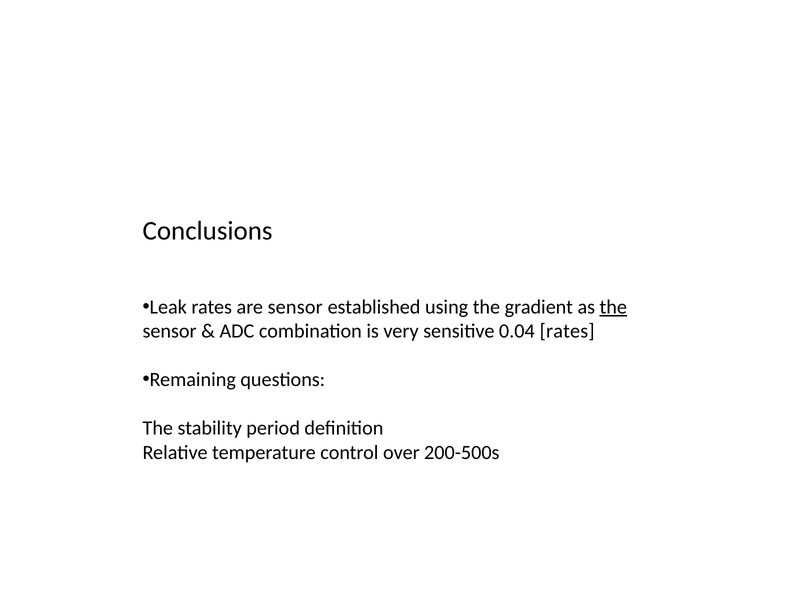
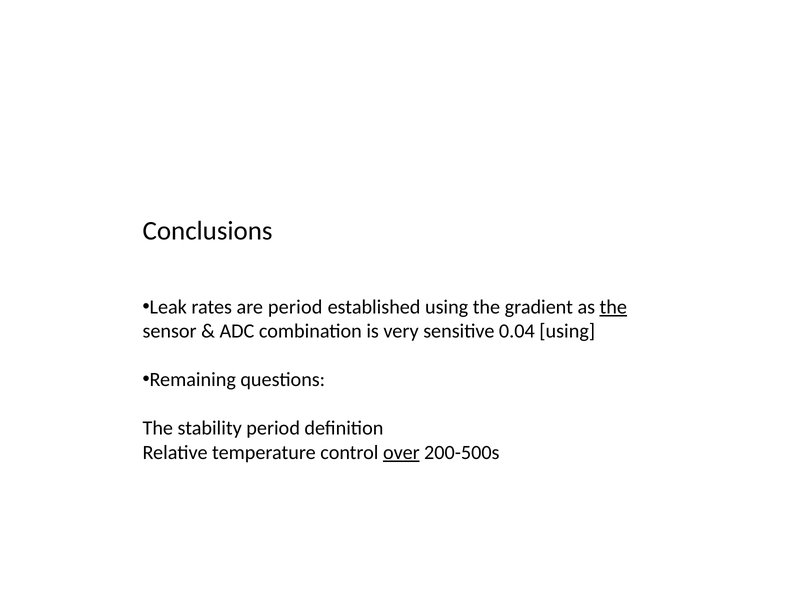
are sensor: sensor -> period
0.04 rates: rates -> using
over underline: none -> present
